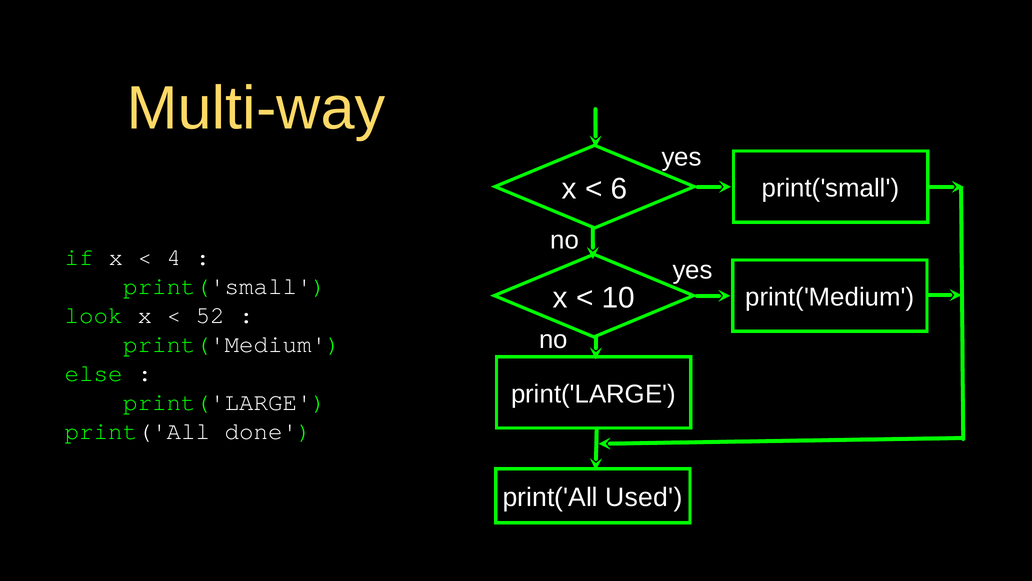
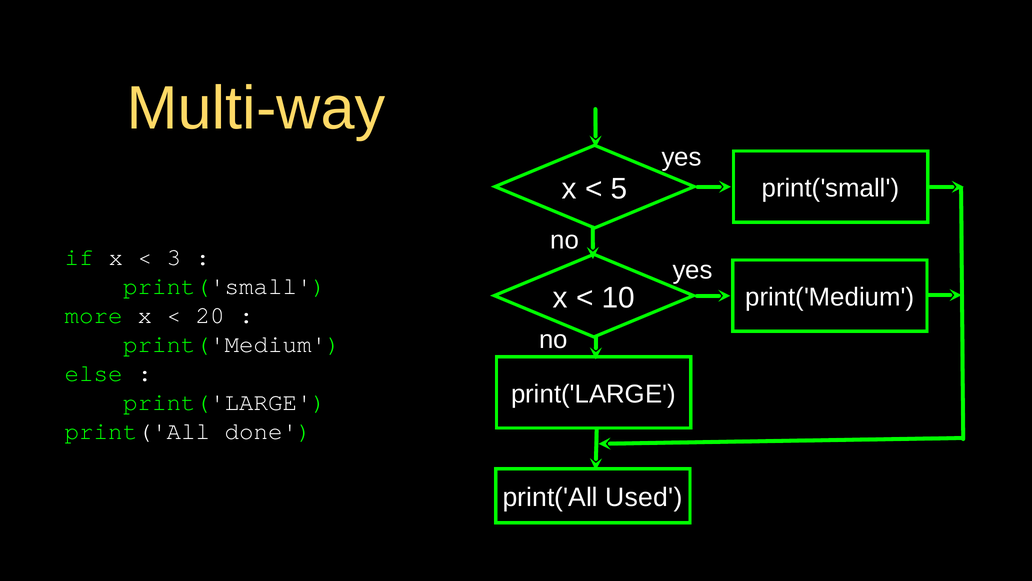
6: 6 -> 5
4: 4 -> 3
look: look -> more
52: 52 -> 20
